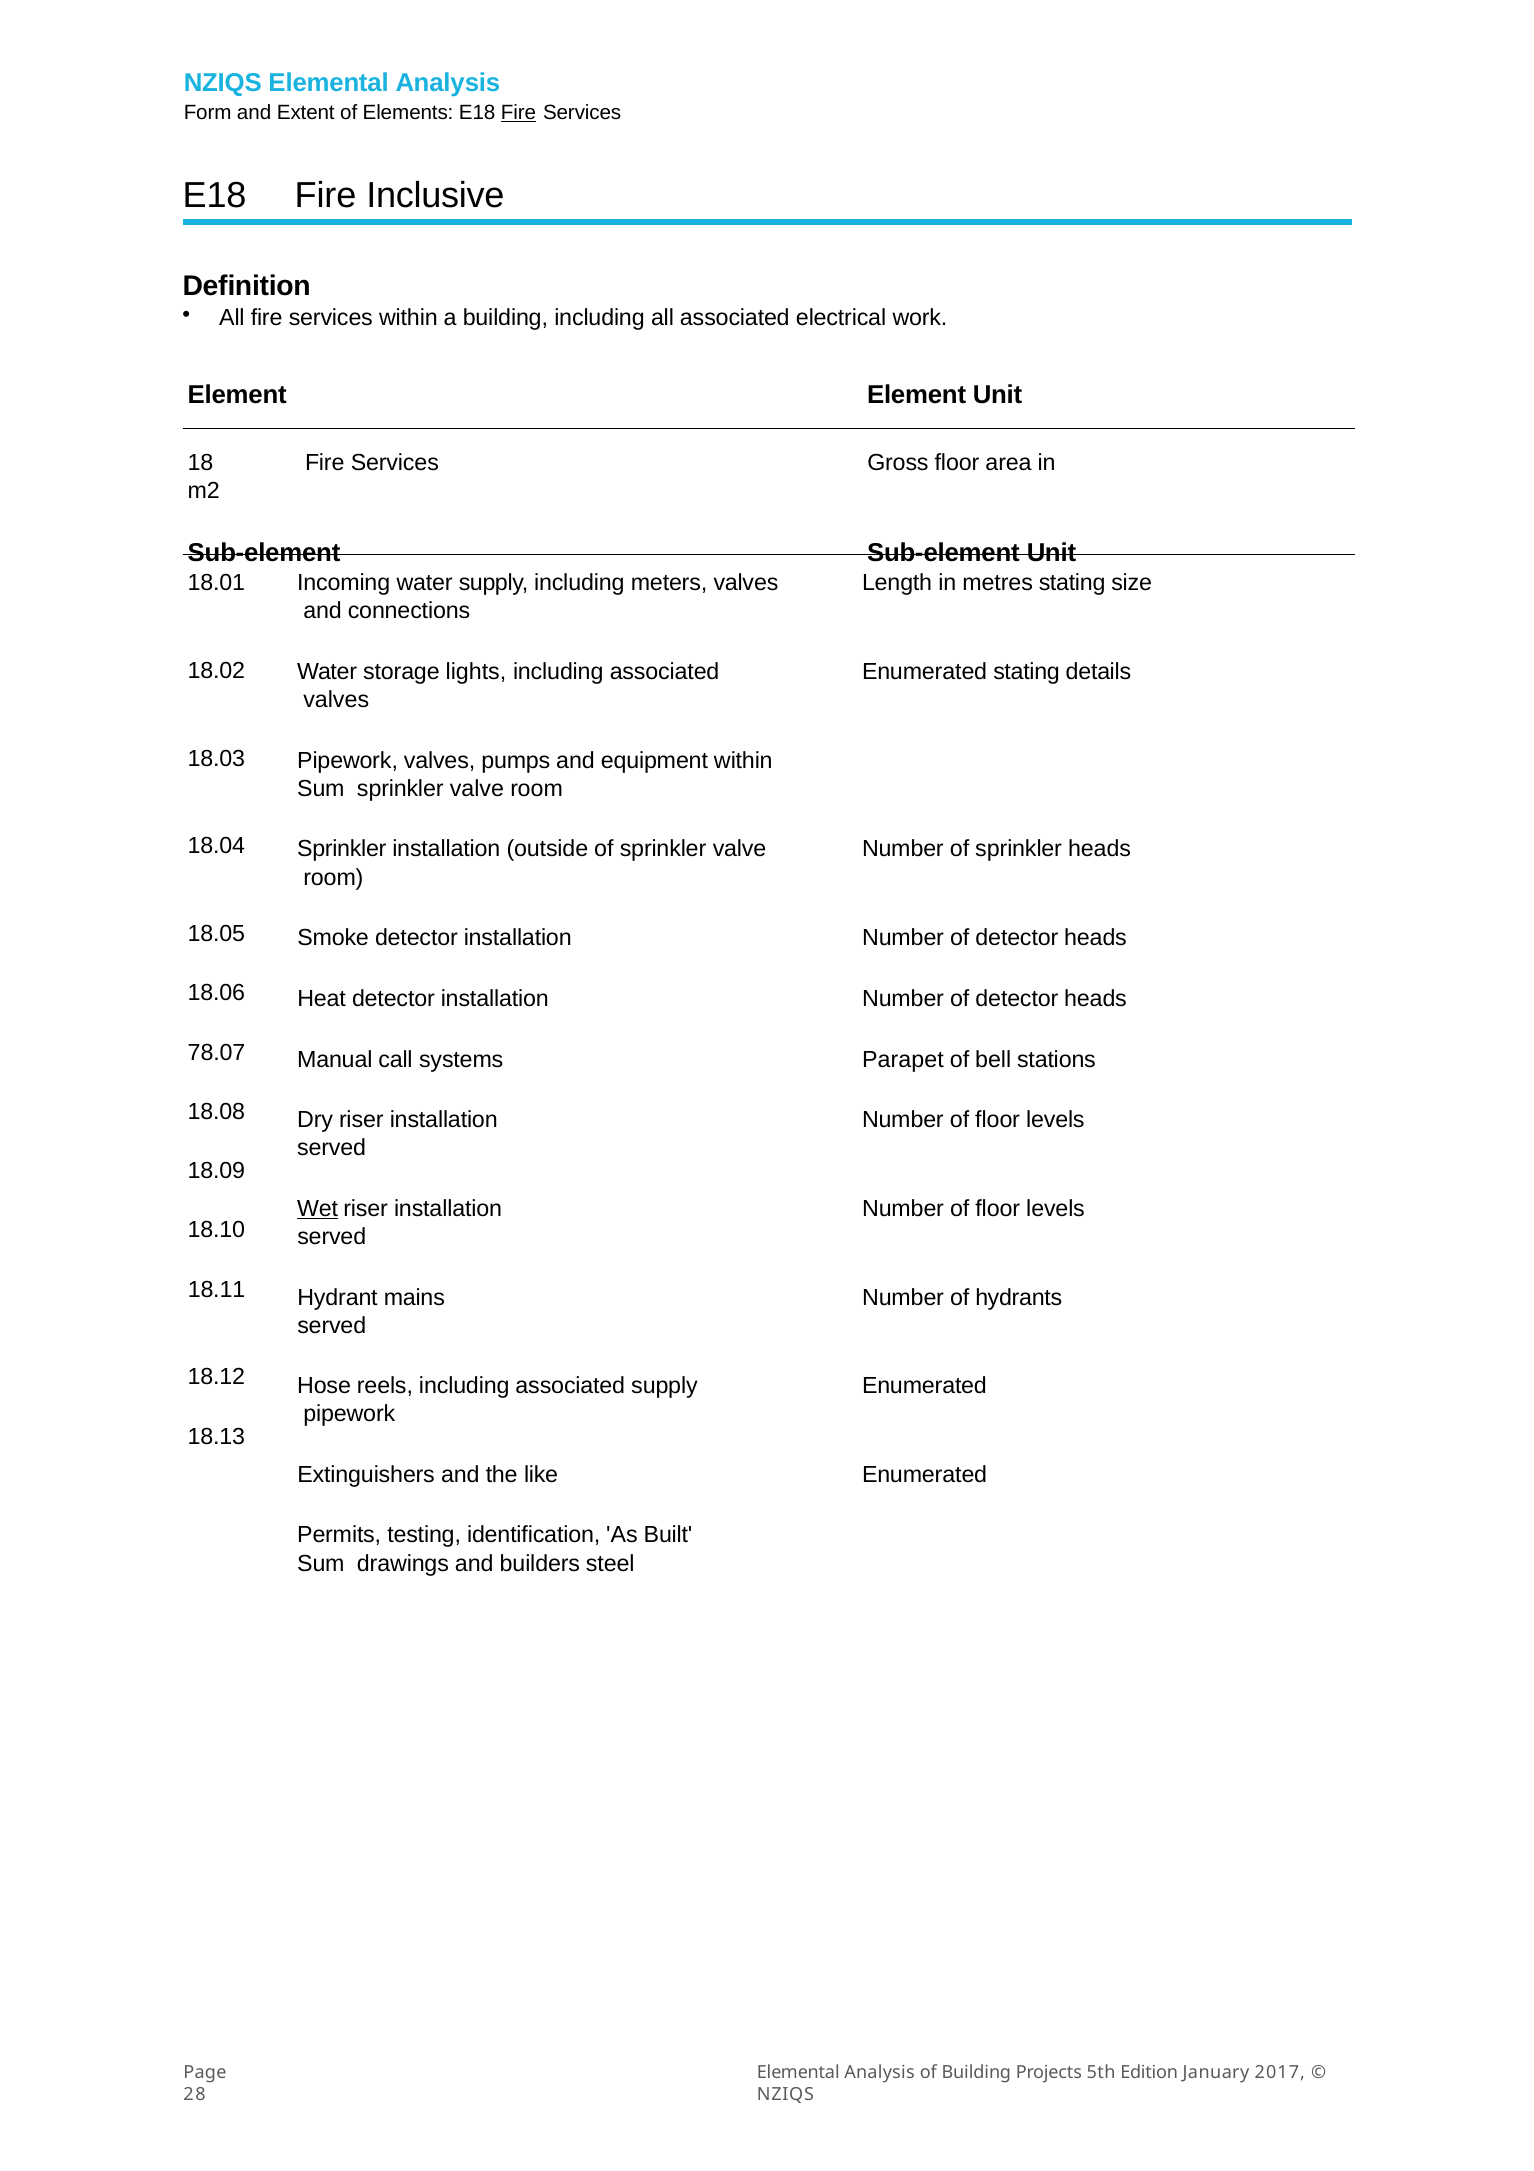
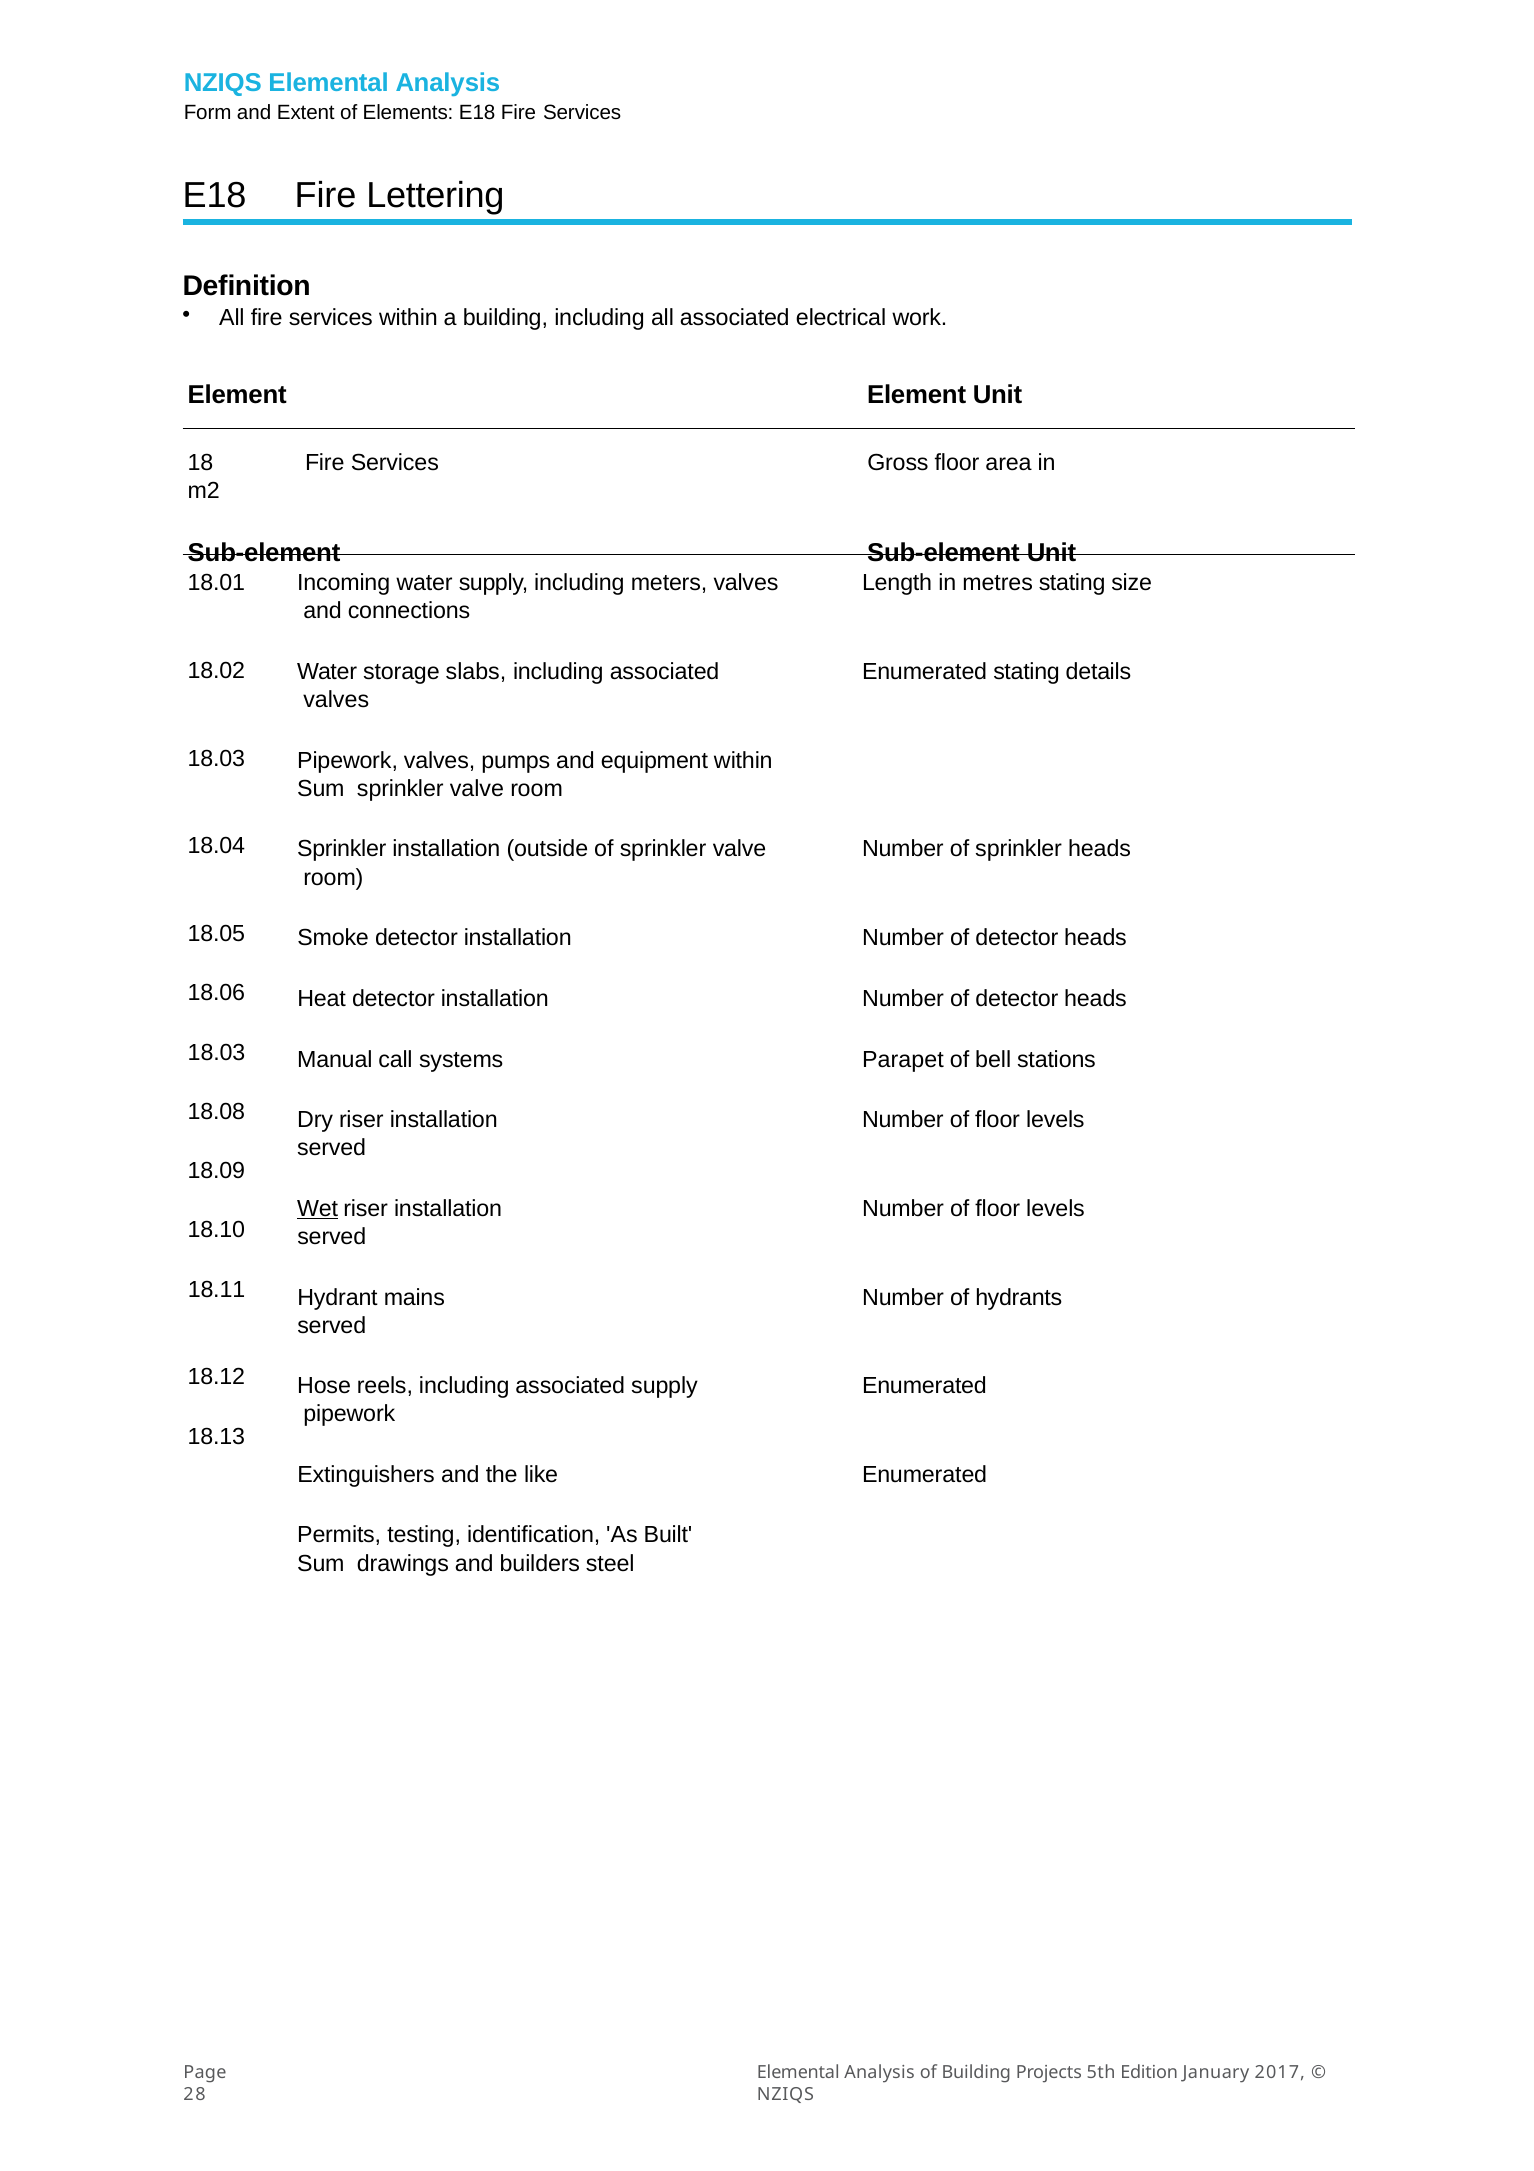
Fire at (518, 112) underline: present -> none
Inclusive: Inclusive -> Lettering
lights: lights -> slabs
78.07 at (216, 1052): 78.07 -> 18.03
